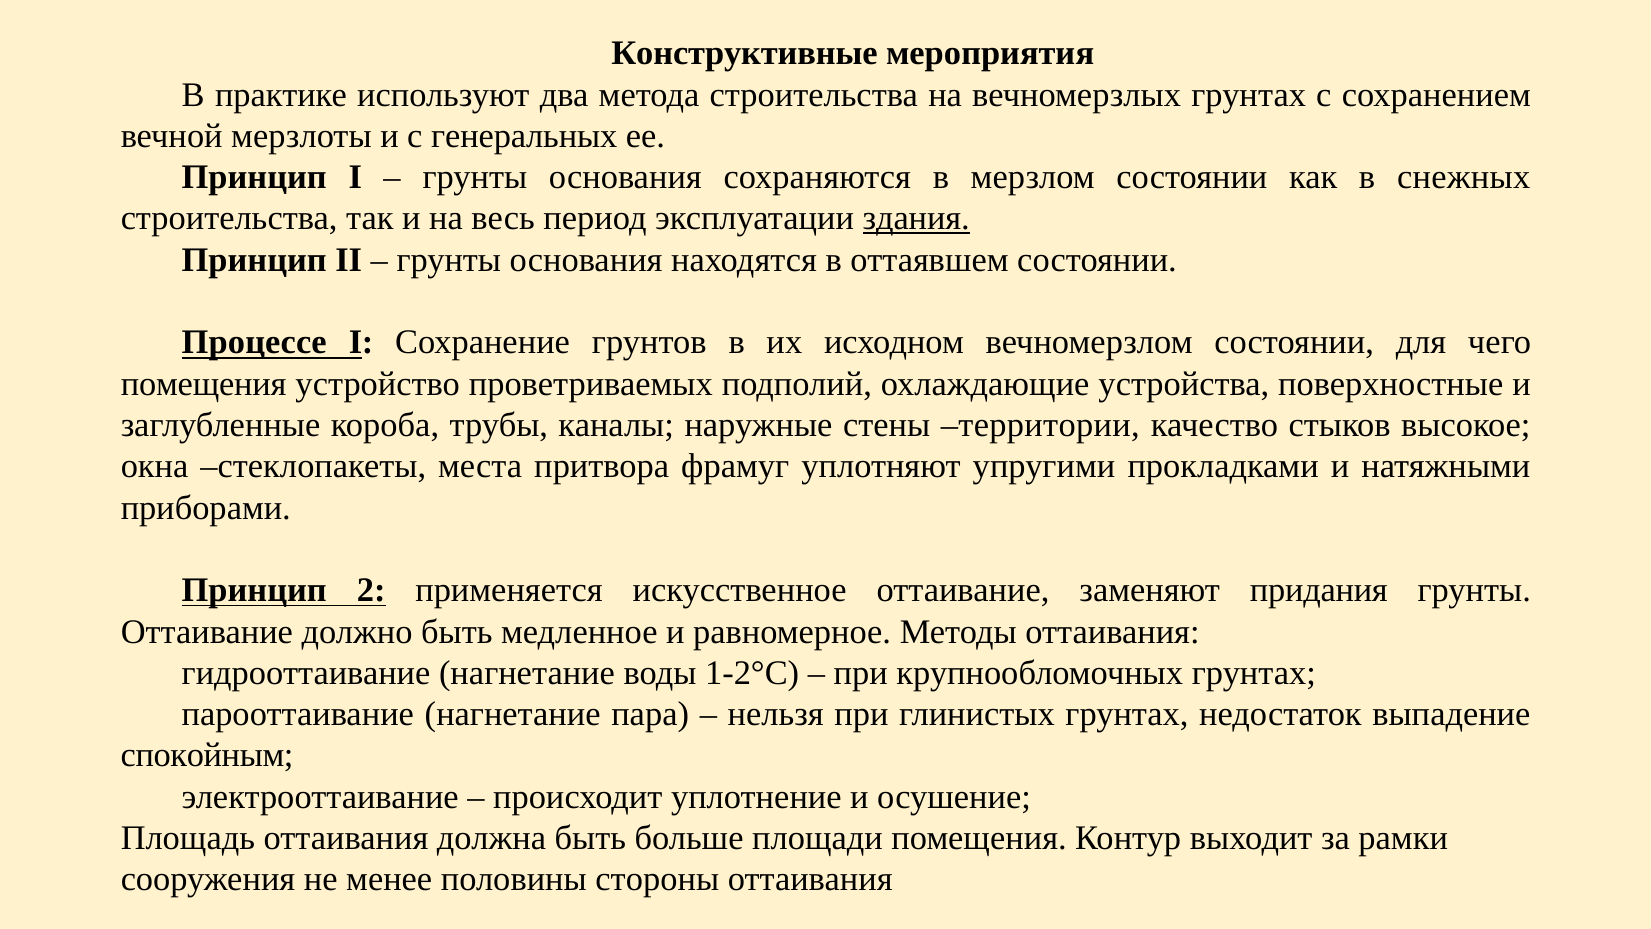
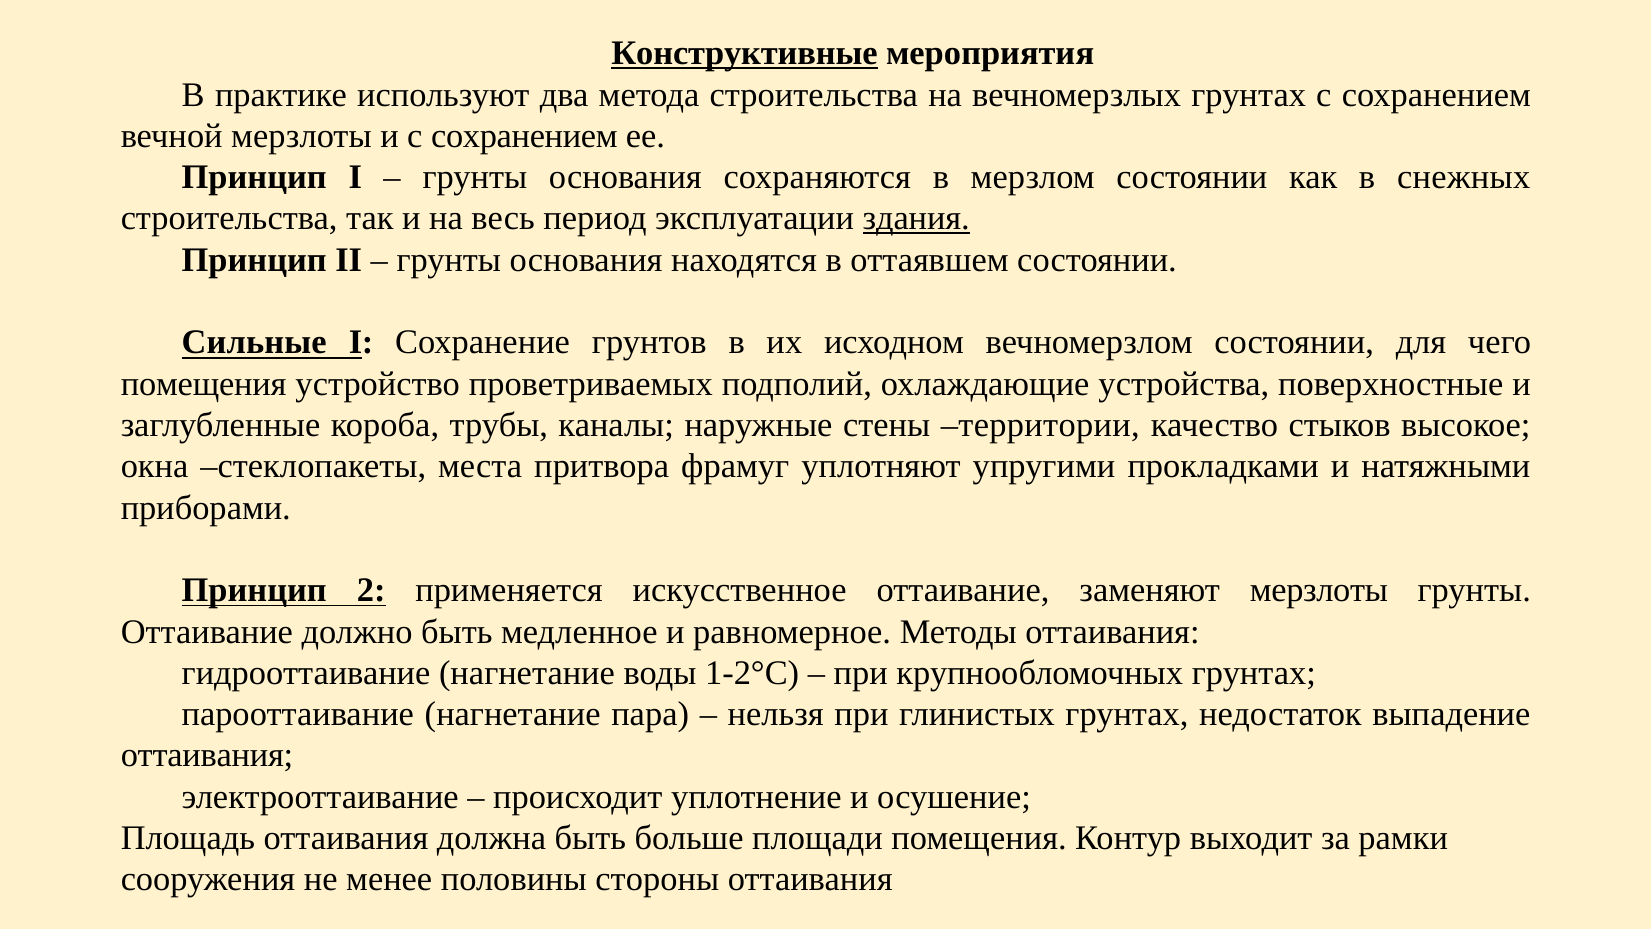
Конструктивные underline: none -> present
и с генеральных: генеральных -> сохранением
Процессе: Процессе -> Сильные
заменяют придания: придания -> мерзлоты
спокойным at (207, 755): спокойным -> оттаивания
